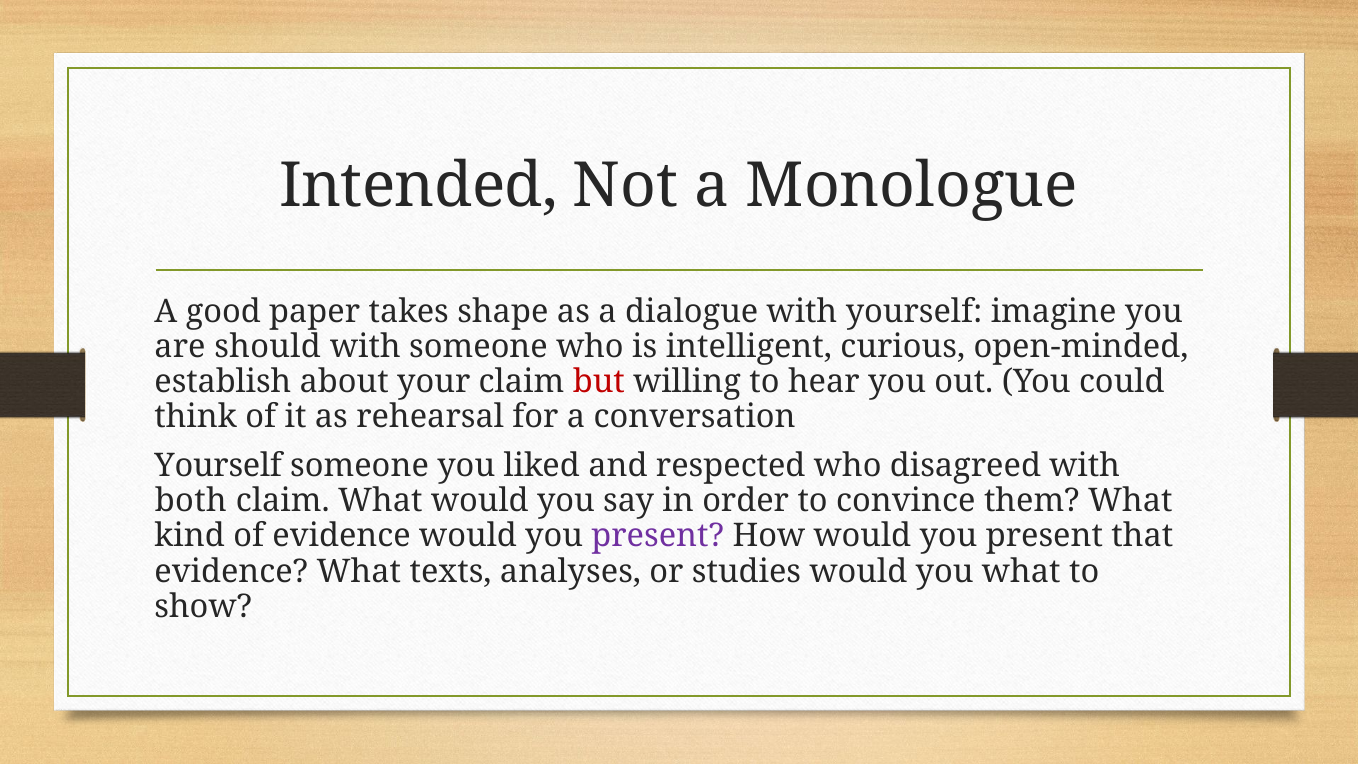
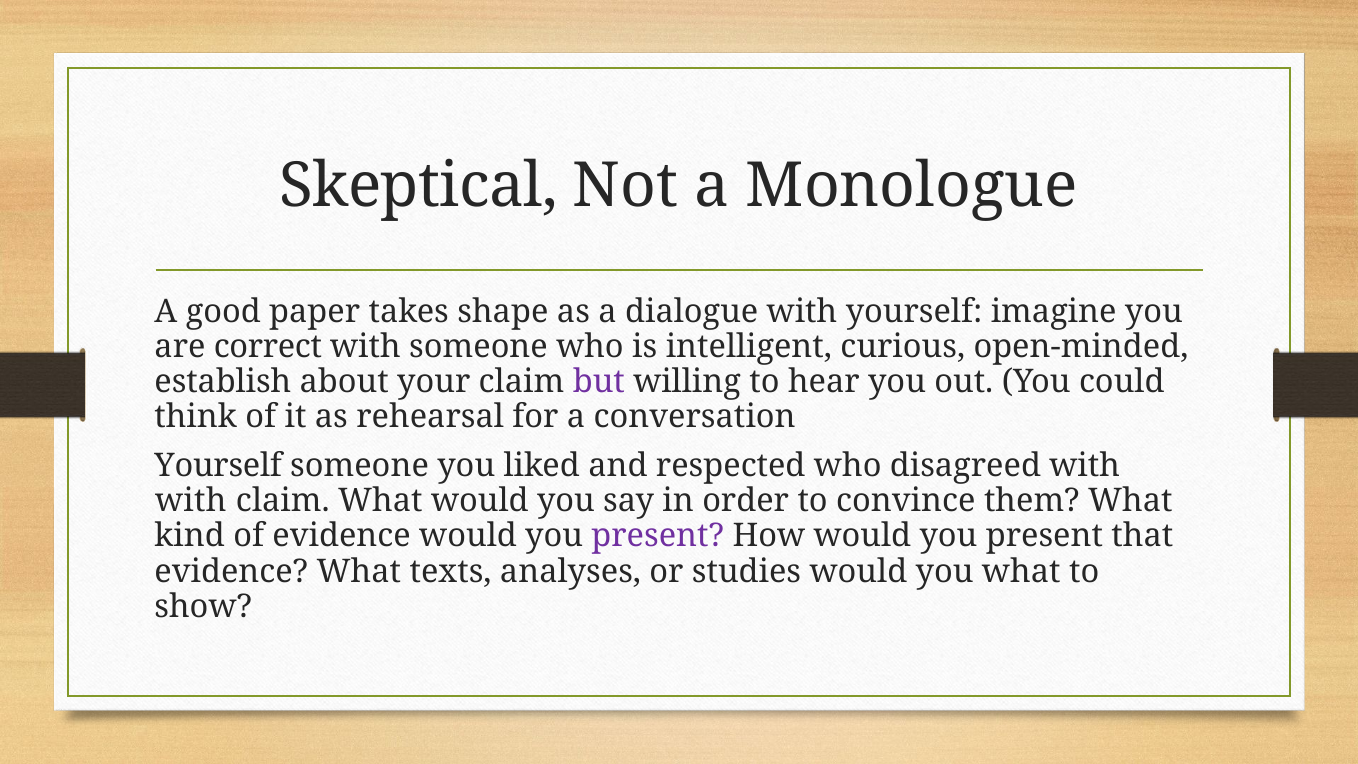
Intended: Intended -> Skeptical
should: should -> correct
but colour: red -> purple
both at (191, 501): both -> with
